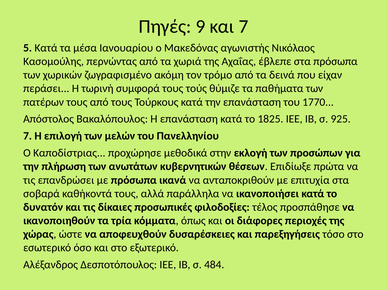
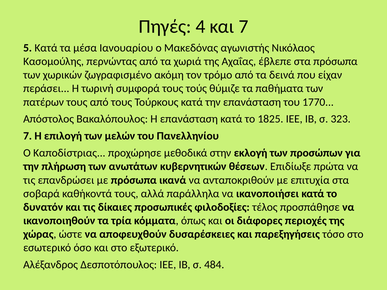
9: 9 -> 4
925: 925 -> 323
